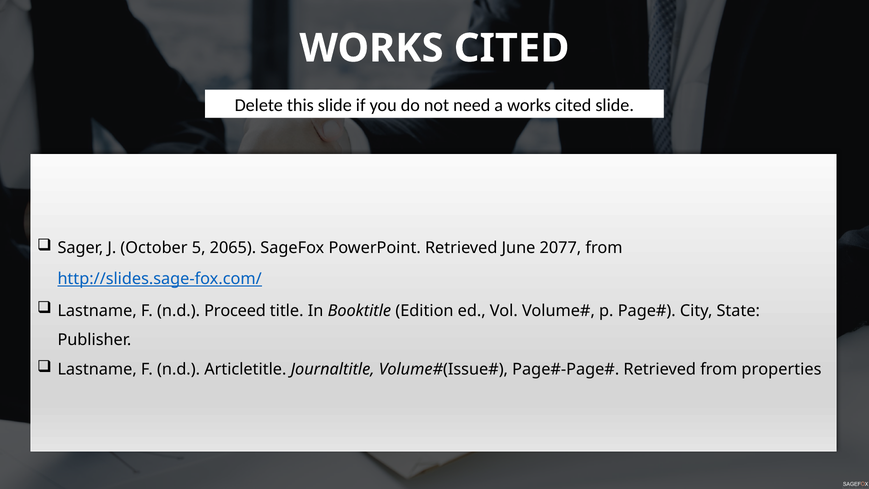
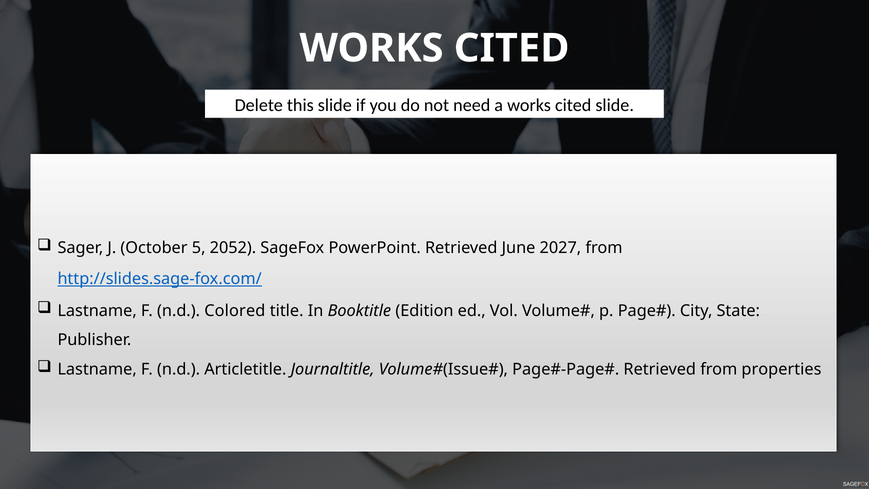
2065: 2065 -> 2052
2077: 2077 -> 2027
Proceed: Proceed -> Colored
